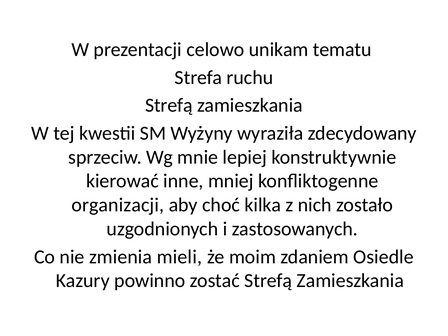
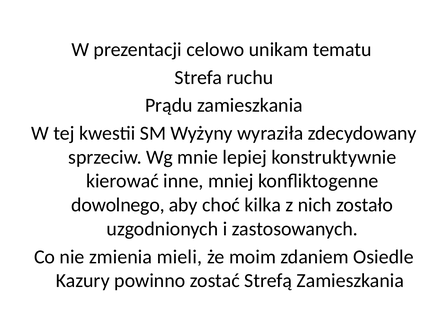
Strefą at (169, 105): Strefą -> Prądu
organizacji: organizacji -> dowolnego
